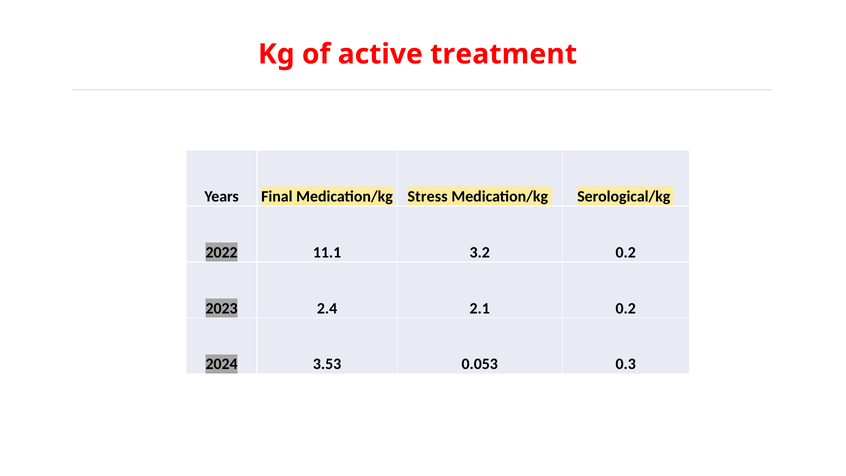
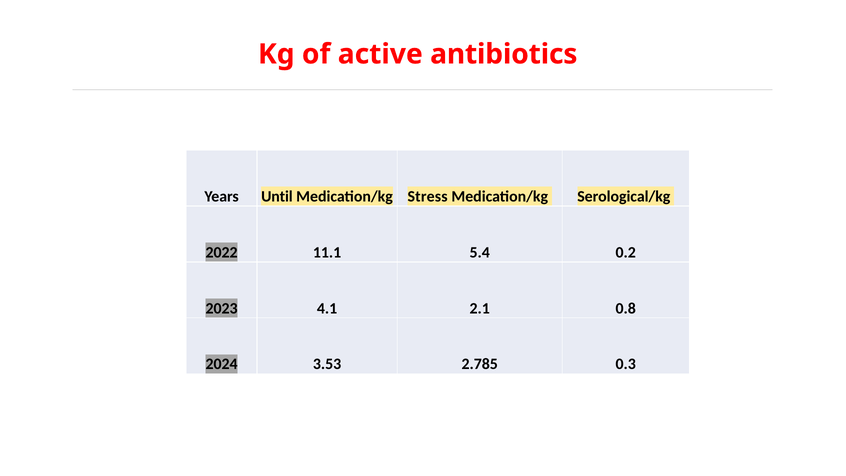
treatment: treatment -> antibiotics
Final: Final -> Until
3.2: 3.2 -> 5.4
2.4: 2.4 -> 4.1
2.1 0.2: 0.2 -> 0.8
0.053: 0.053 -> 2.785
